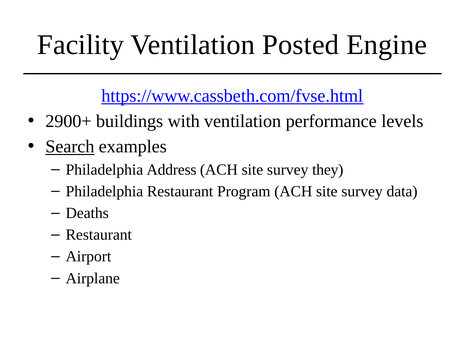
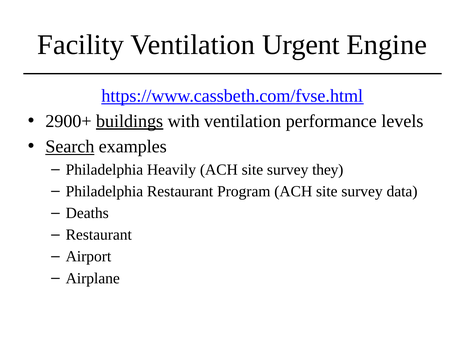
Posted: Posted -> Urgent
buildings underline: none -> present
Address: Address -> Heavily
